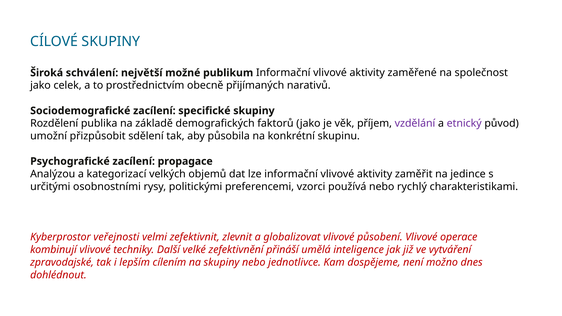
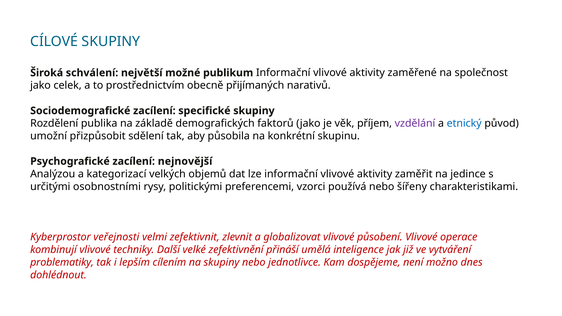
etnický colour: purple -> blue
propagace: propagace -> nejnovější
rychlý: rychlý -> šířeny
zpravodajské: zpravodajské -> problematiky
